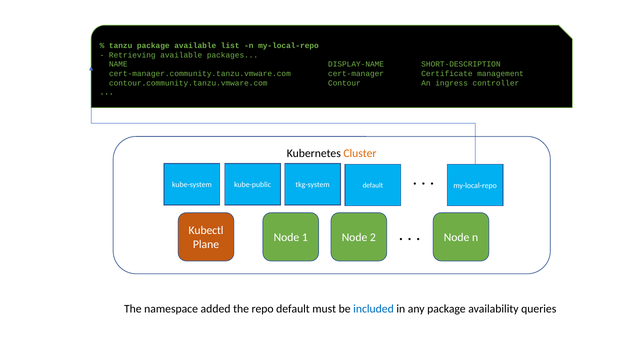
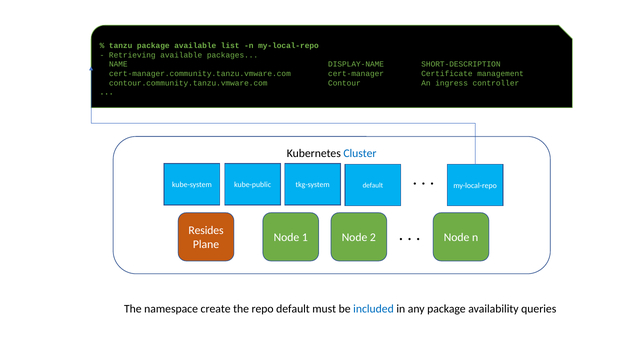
Cluster colour: orange -> blue
Kubectl: Kubectl -> Resides
added: added -> create
